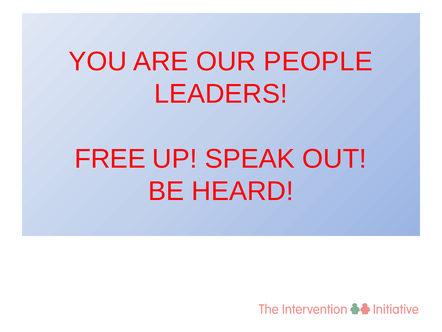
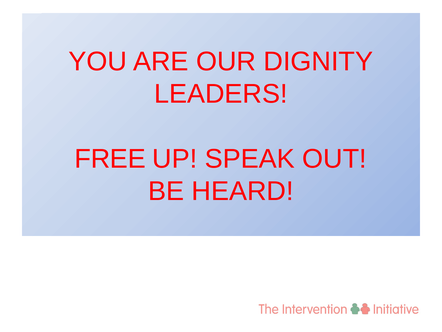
PEOPLE: PEOPLE -> DIGNITY
